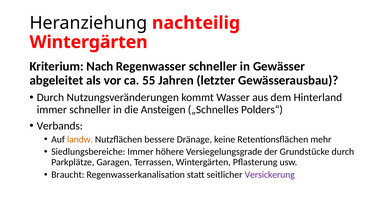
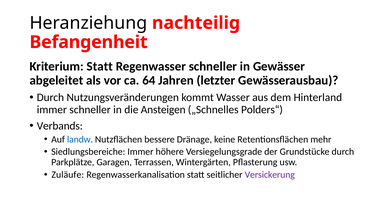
Wintergärten at (89, 42): Wintergärten -> Befangenheit
Kriterium Nach: Nach -> Statt
55: 55 -> 64
landw colour: orange -> blue
Braucht: Braucht -> Zuläufe
